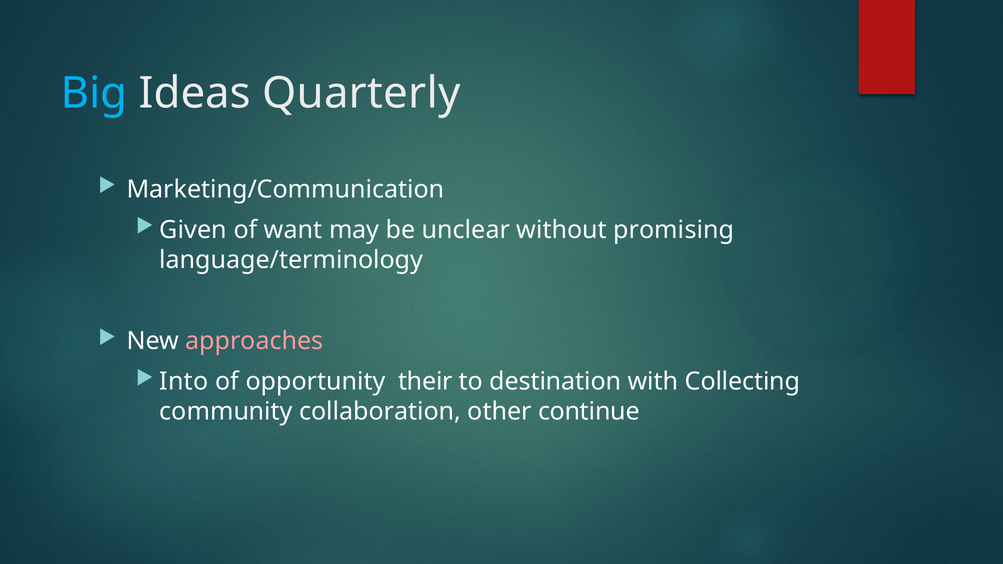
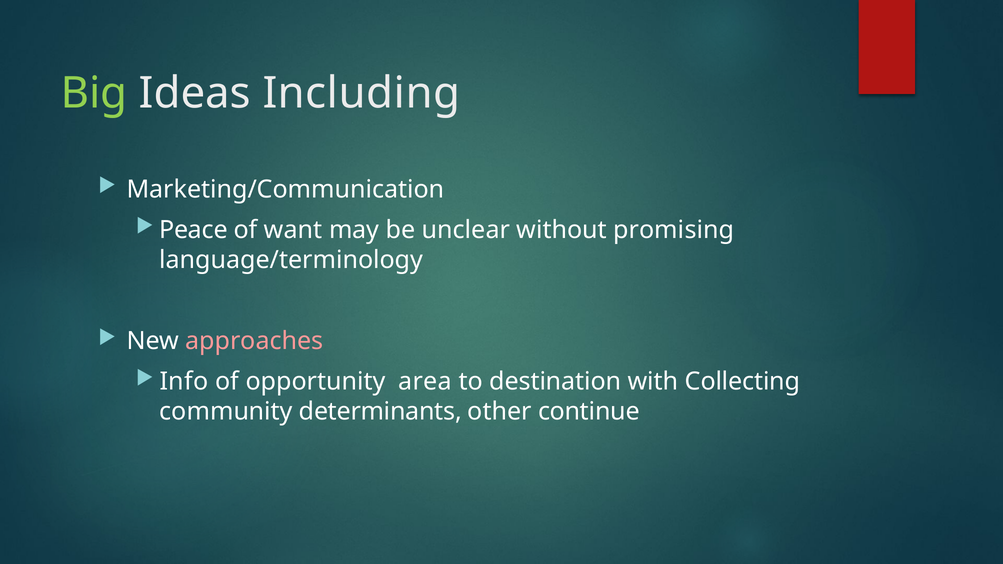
Big colour: light blue -> light green
Quarterly: Quarterly -> Including
Given: Given -> Peace
Into: Into -> Info
their: their -> area
collaboration: collaboration -> determinants
